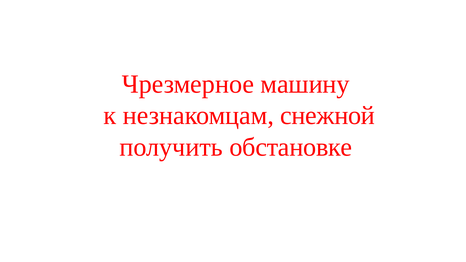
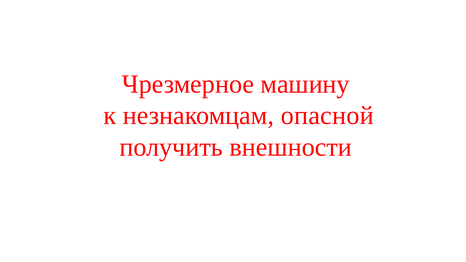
снежной: снежной -> опасной
обстановке: обстановке -> внешности
